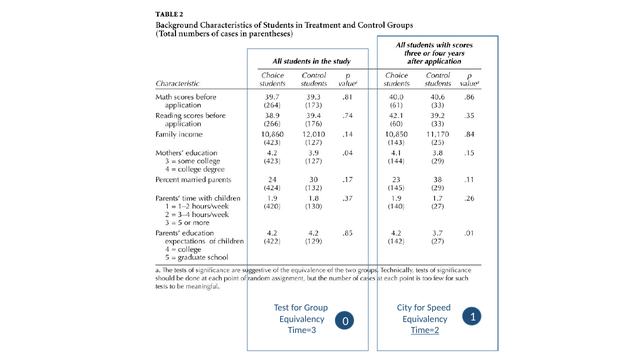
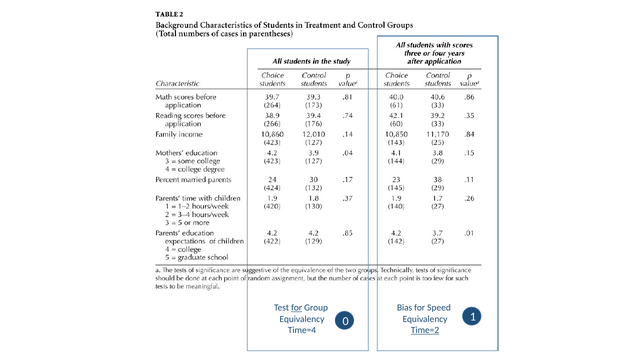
for at (297, 308) underline: none -> present
City: City -> Bias
Time=3: Time=3 -> Time=4
